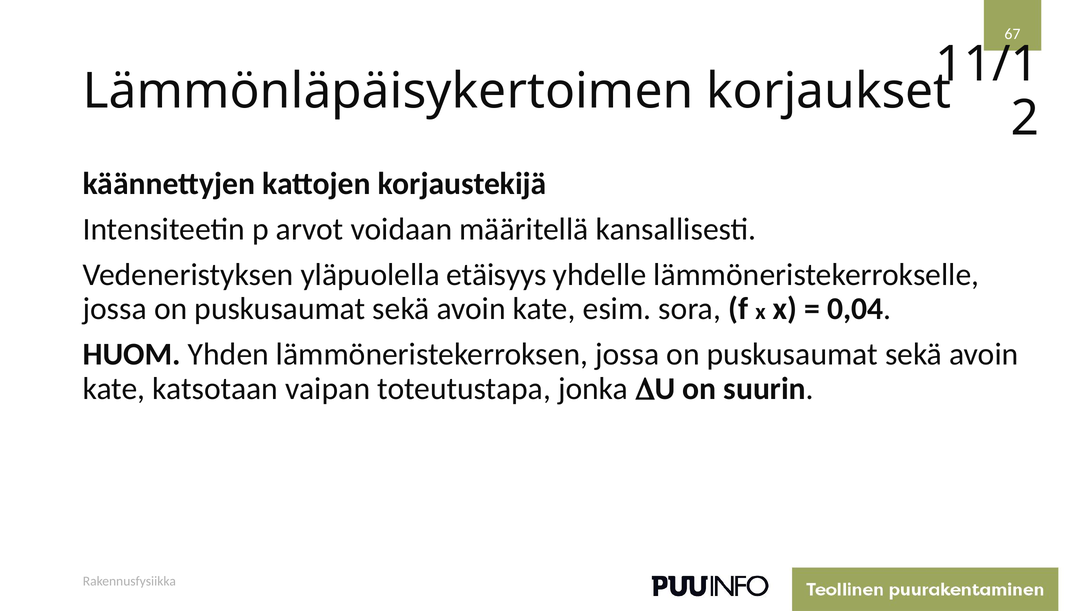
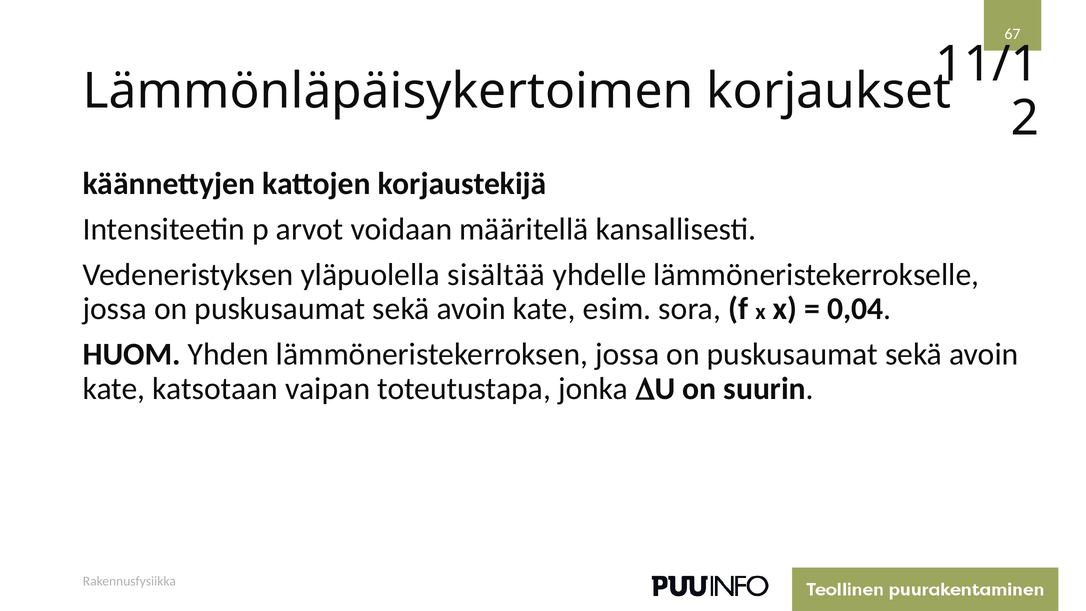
etäisyys: etäisyys -> sisältää
